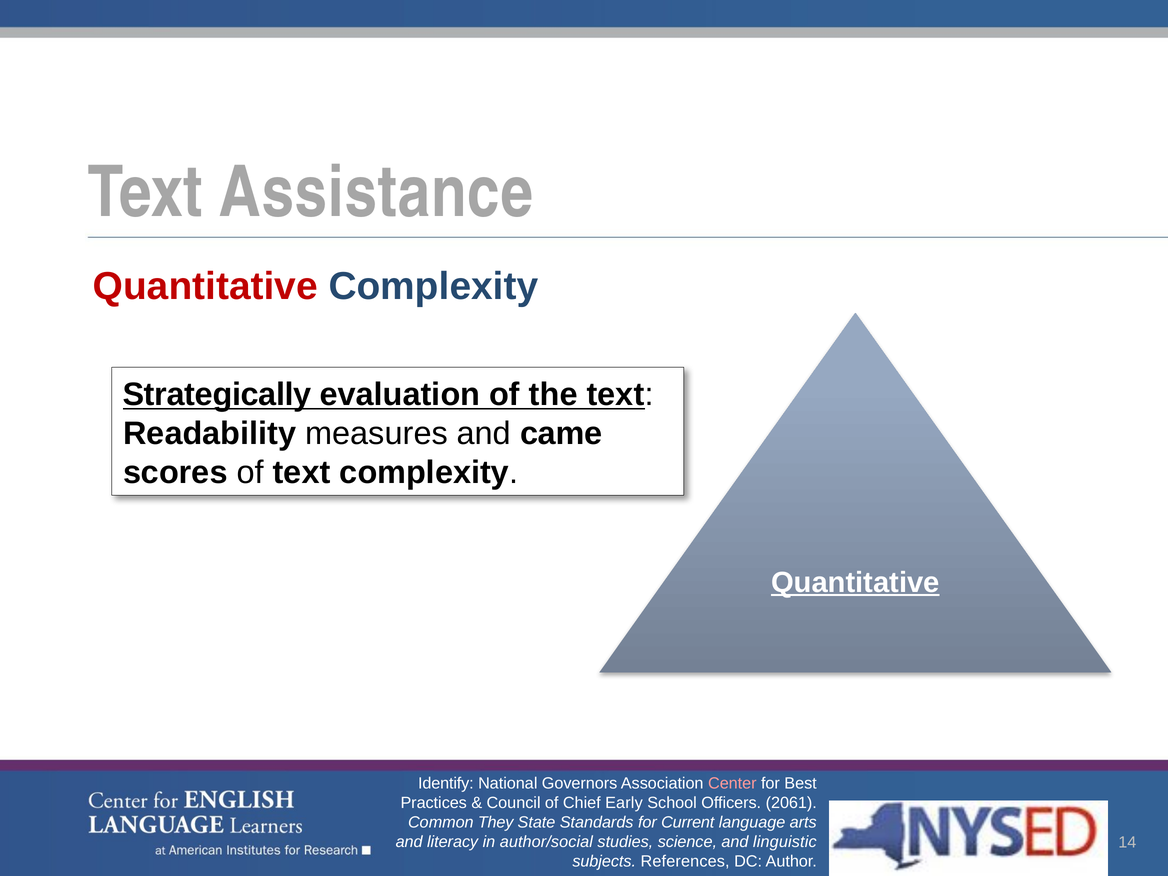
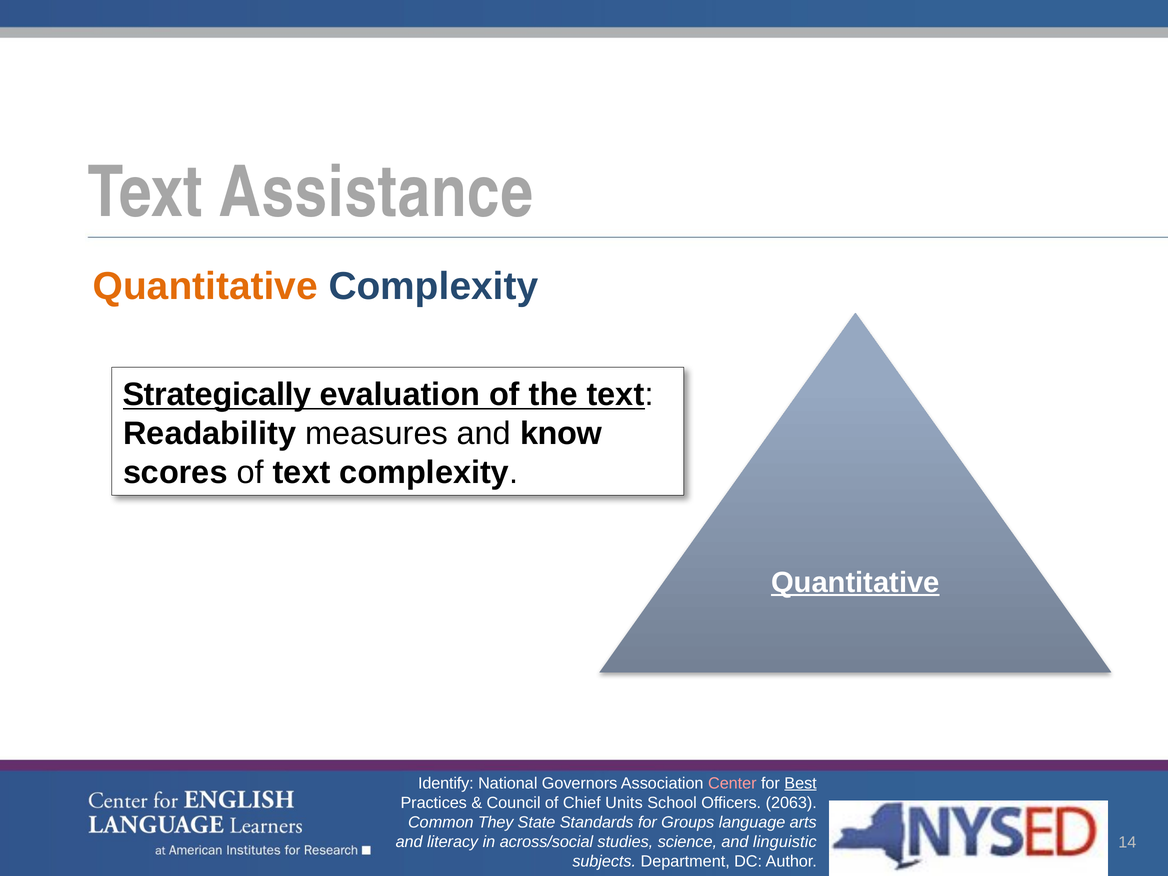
Quantitative at (205, 286) colour: red -> orange
came: came -> know
Best underline: none -> present
Early: Early -> Units
2061: 2061 -> 2063
Current: Current -> Groups
author/social: author/social -> across/social
References: References -> Department
